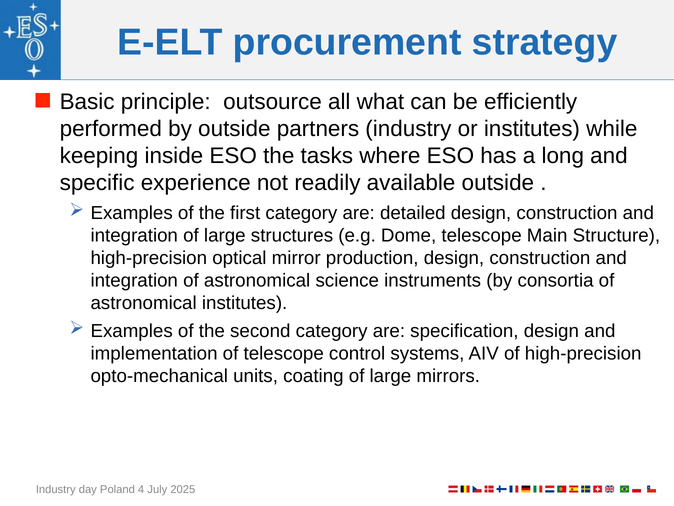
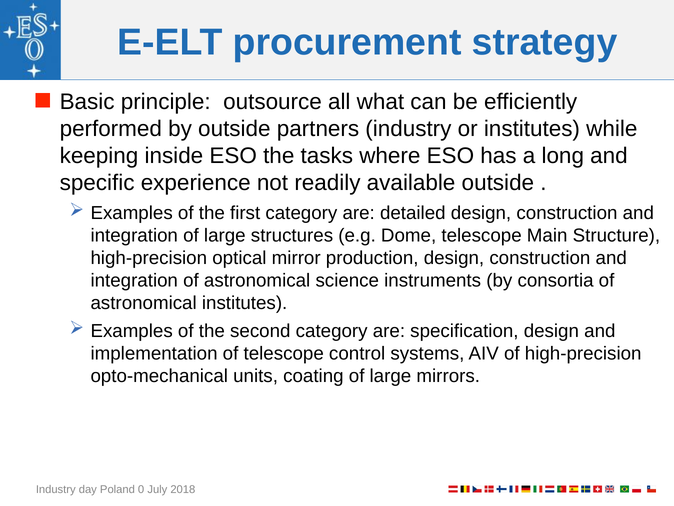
4: 4 -> 0
2025: 2025 -> 2018
